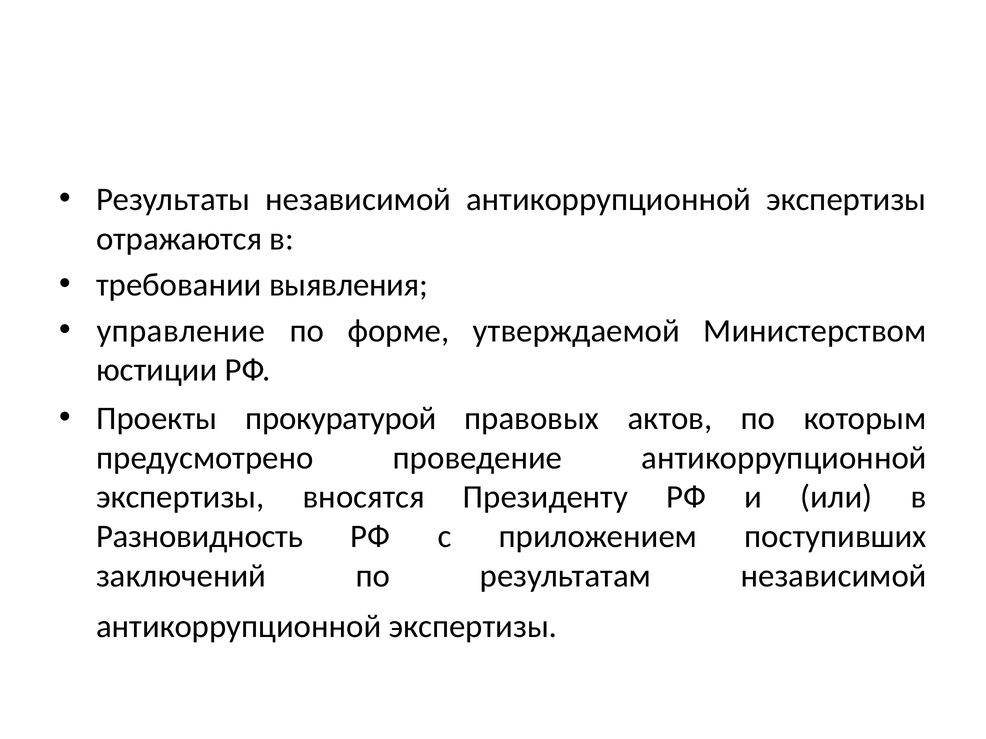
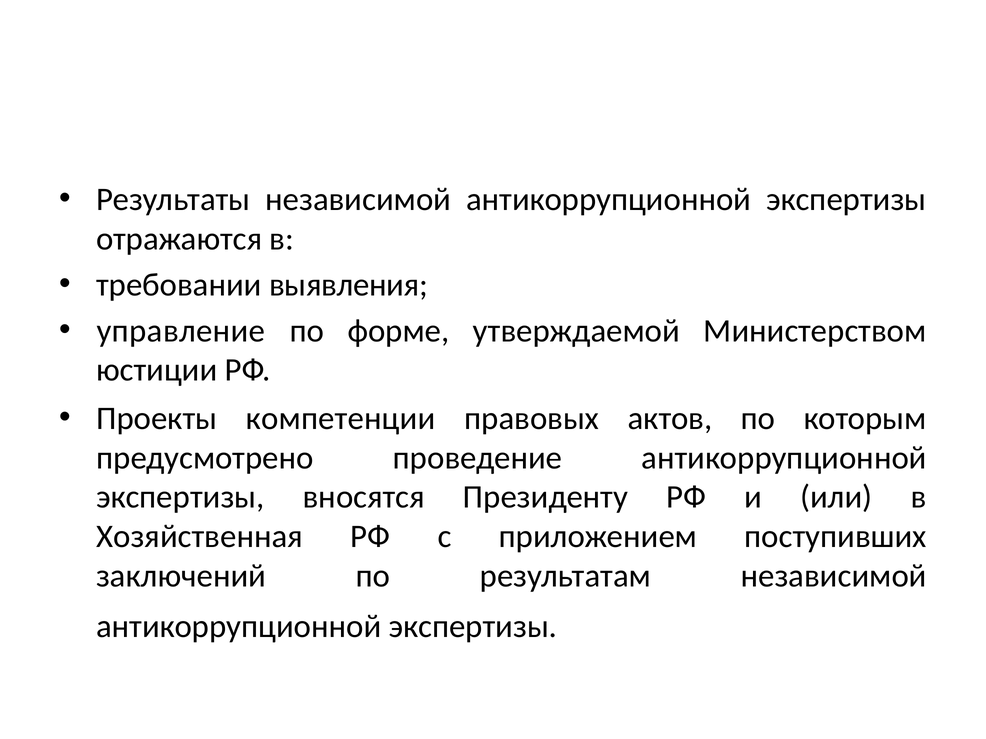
прокуратурой: прокуратурой -> компетенции
Разновидность: Разновидность -> Хозяйственная
